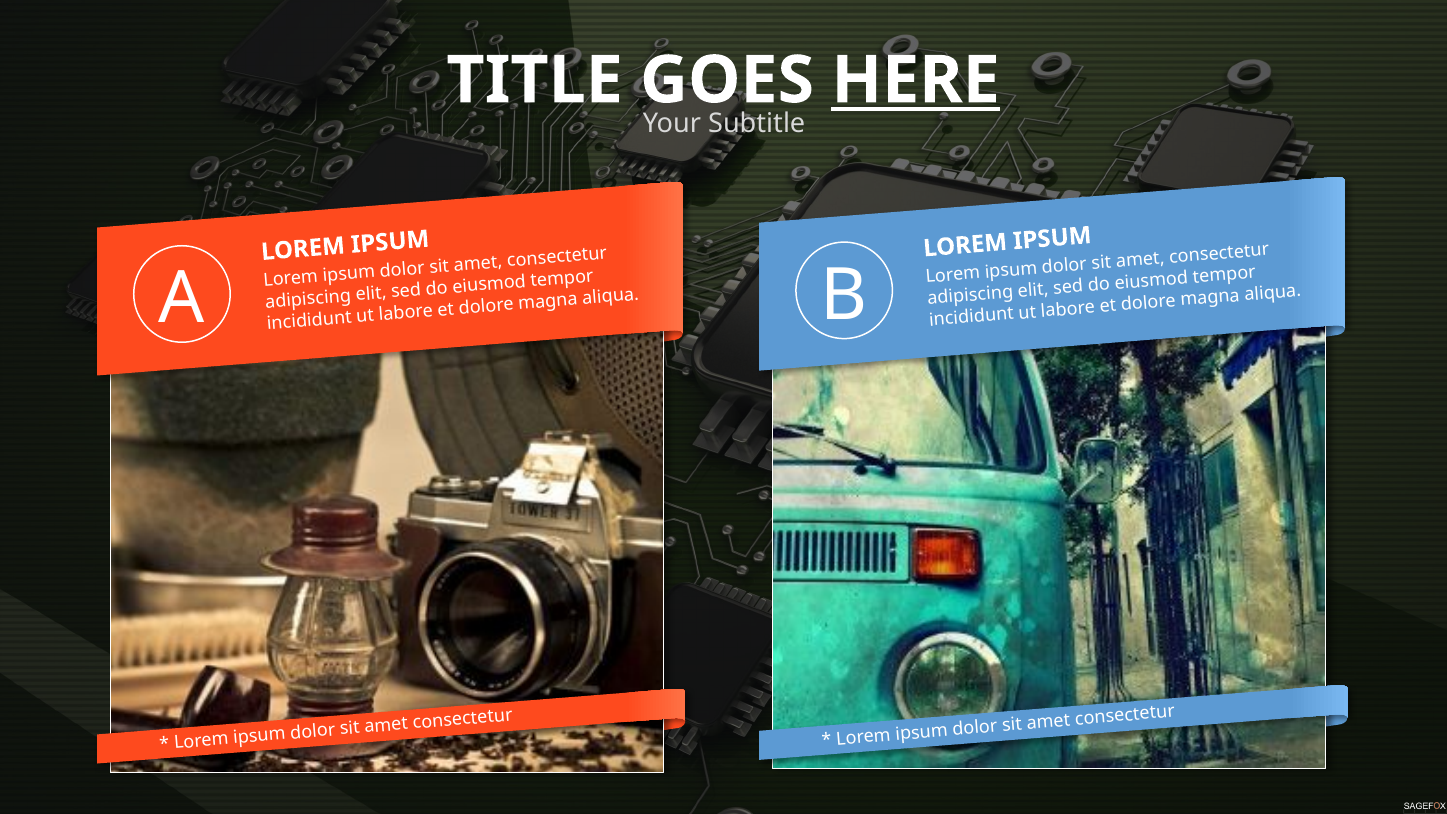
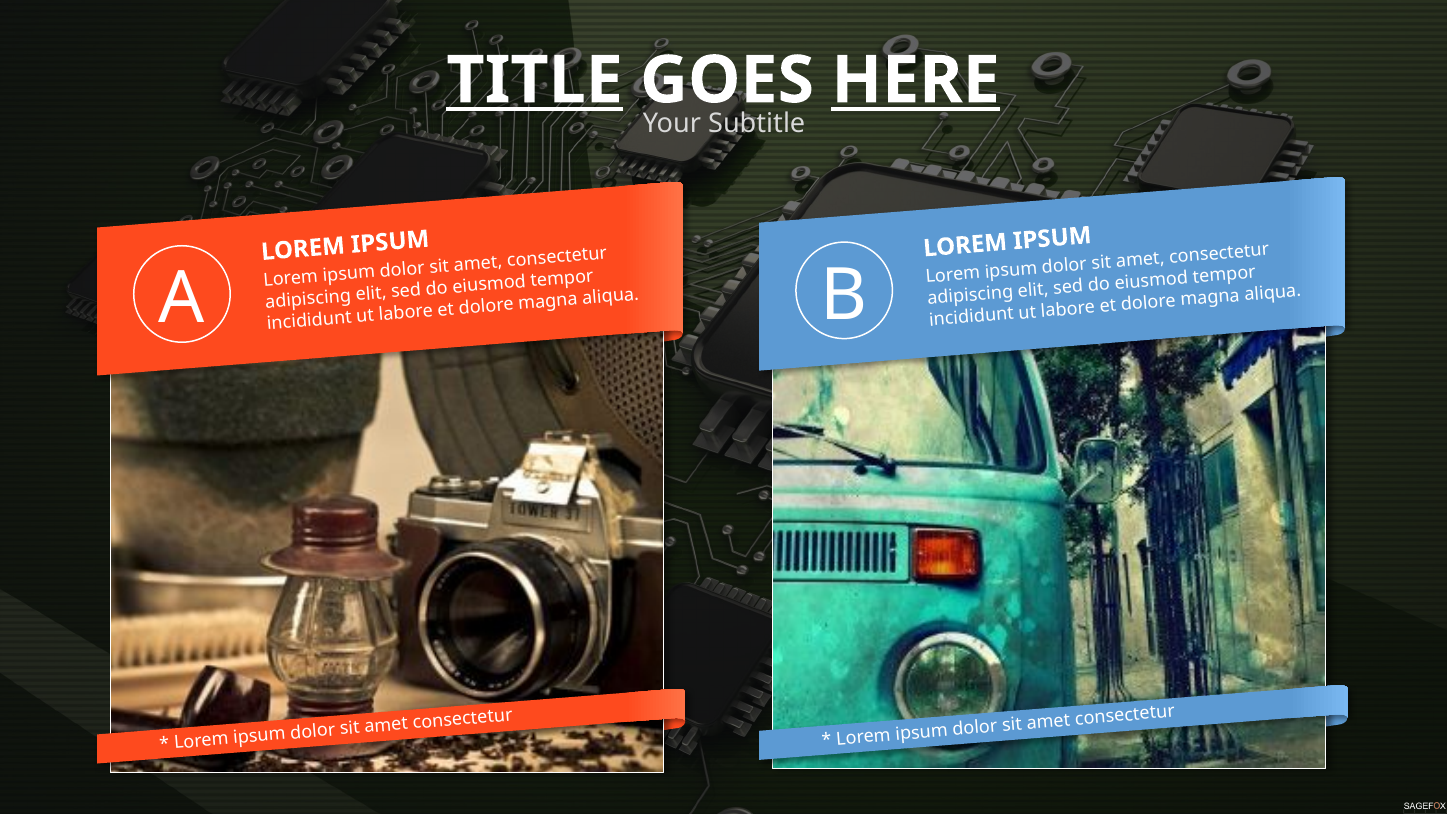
TITLE underline: none -> present
